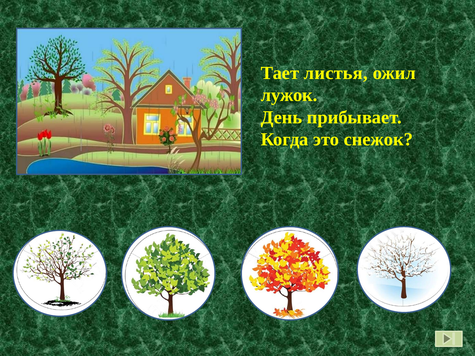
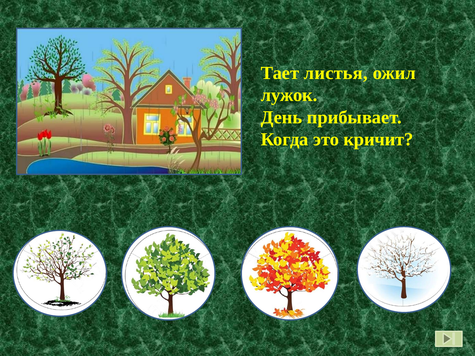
снежок: снежок -> кричит
